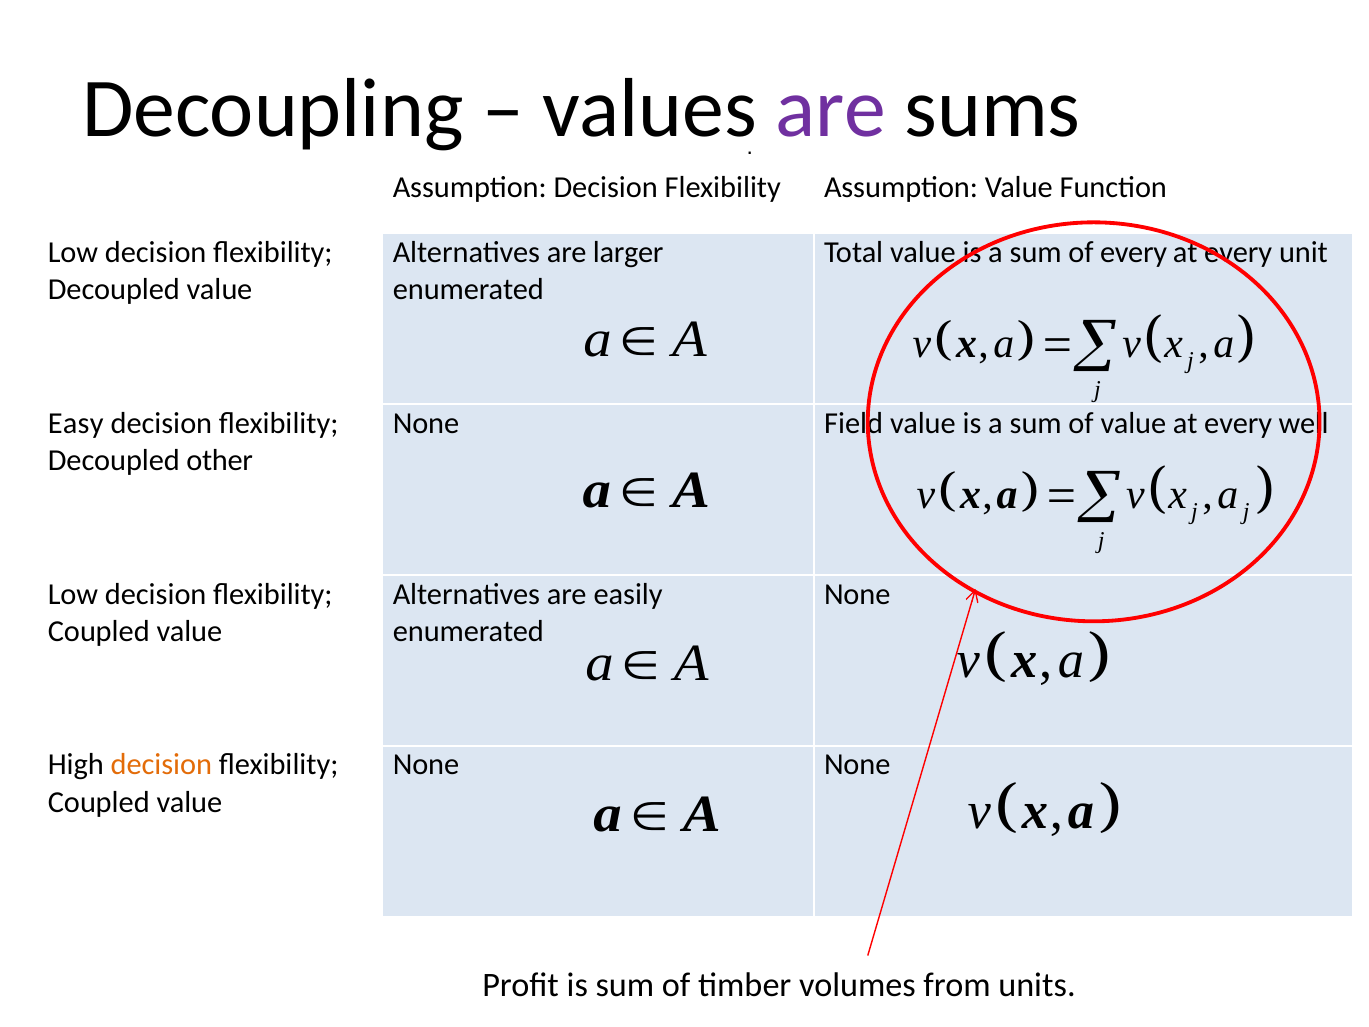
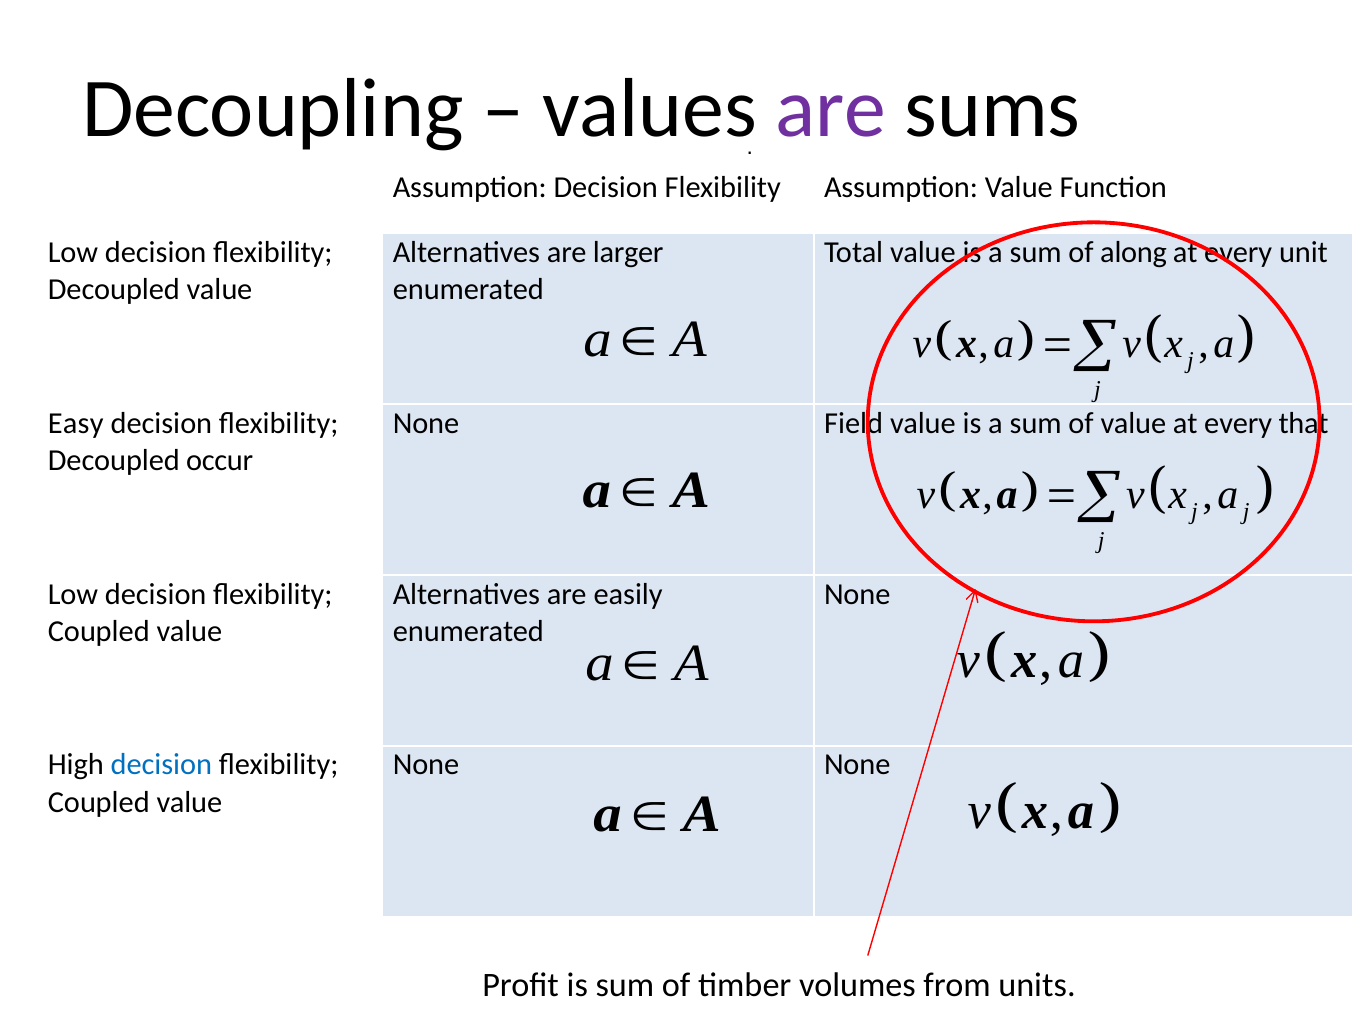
of every: every -> along
well: well -> that
other: other -> occur
decision at (161, 765) colour: orange -> blue
